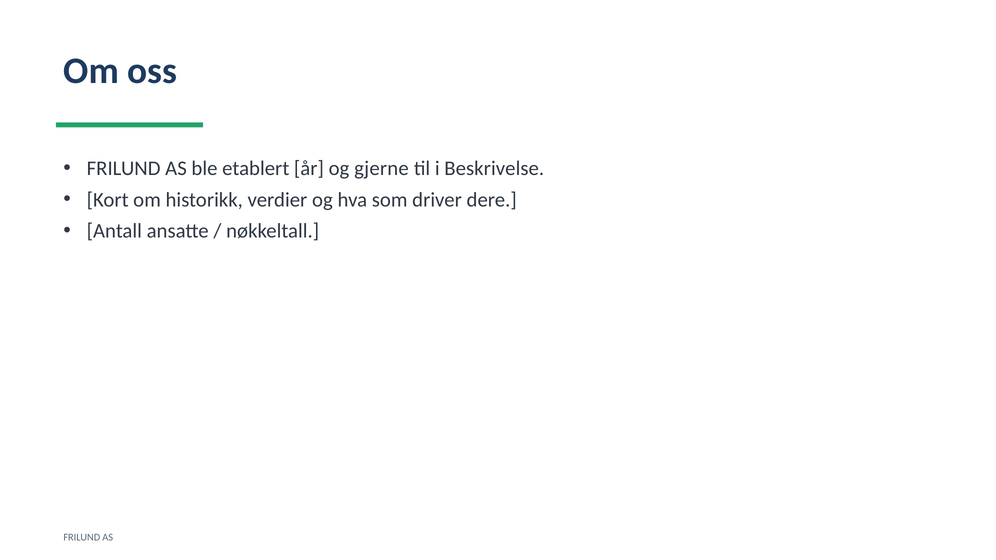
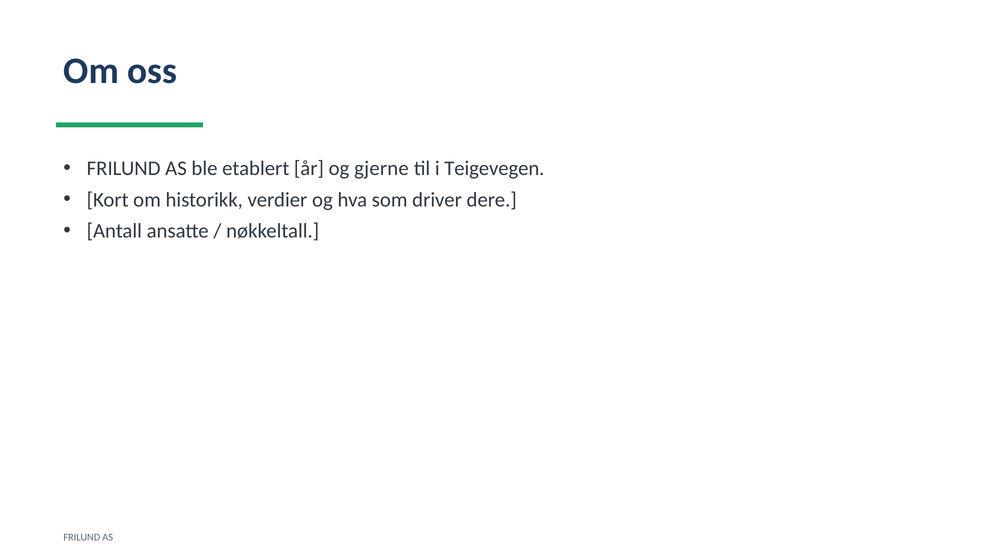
Beskrivelse: Beskrivelse -> Teigevegen
